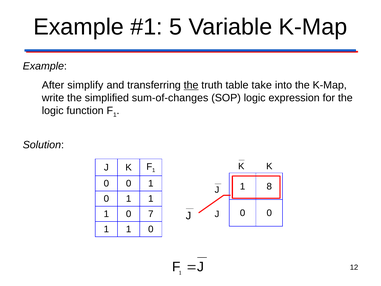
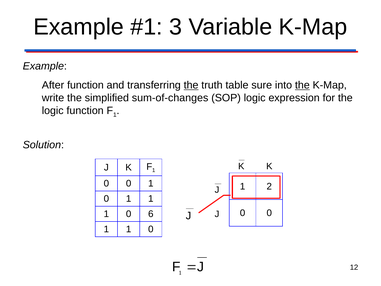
5: 5 -> 3
After simplify: simplify -> function
take: take -> sure
the at (302, 85) underline: none -> present
8: 8 -> 2
7: 7 -> 6
